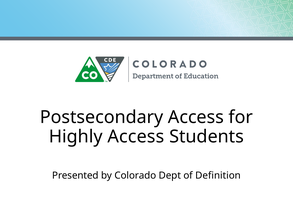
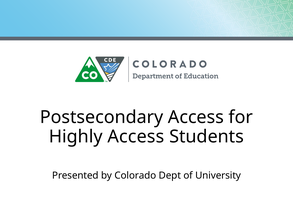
Definition: Definition -> University
